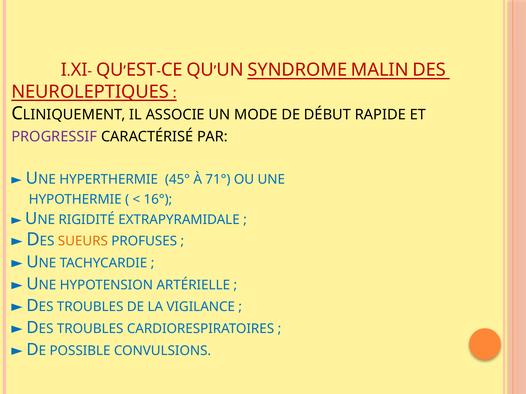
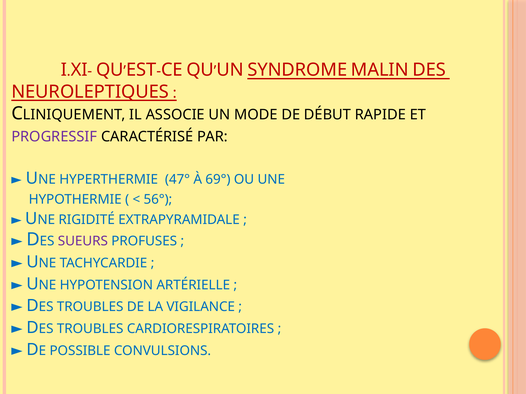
45°: 45° -> 47°
71°: 71° -> 69°
16°: 16° -> 56°
SUEURS colour: orange -> purple
